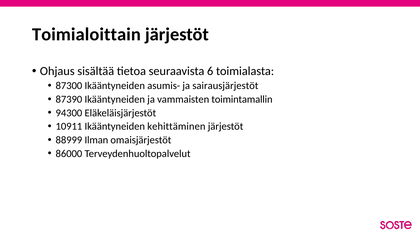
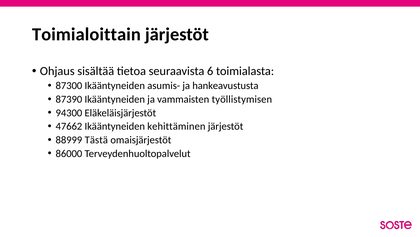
sairausjärjestöt: sairausjärjestöt -> hankeavustusta
toimintamallin: toimintamallin -> työllistymisen
10911: 10911 -> 47662
Ilman: Ilman -> Tästä
